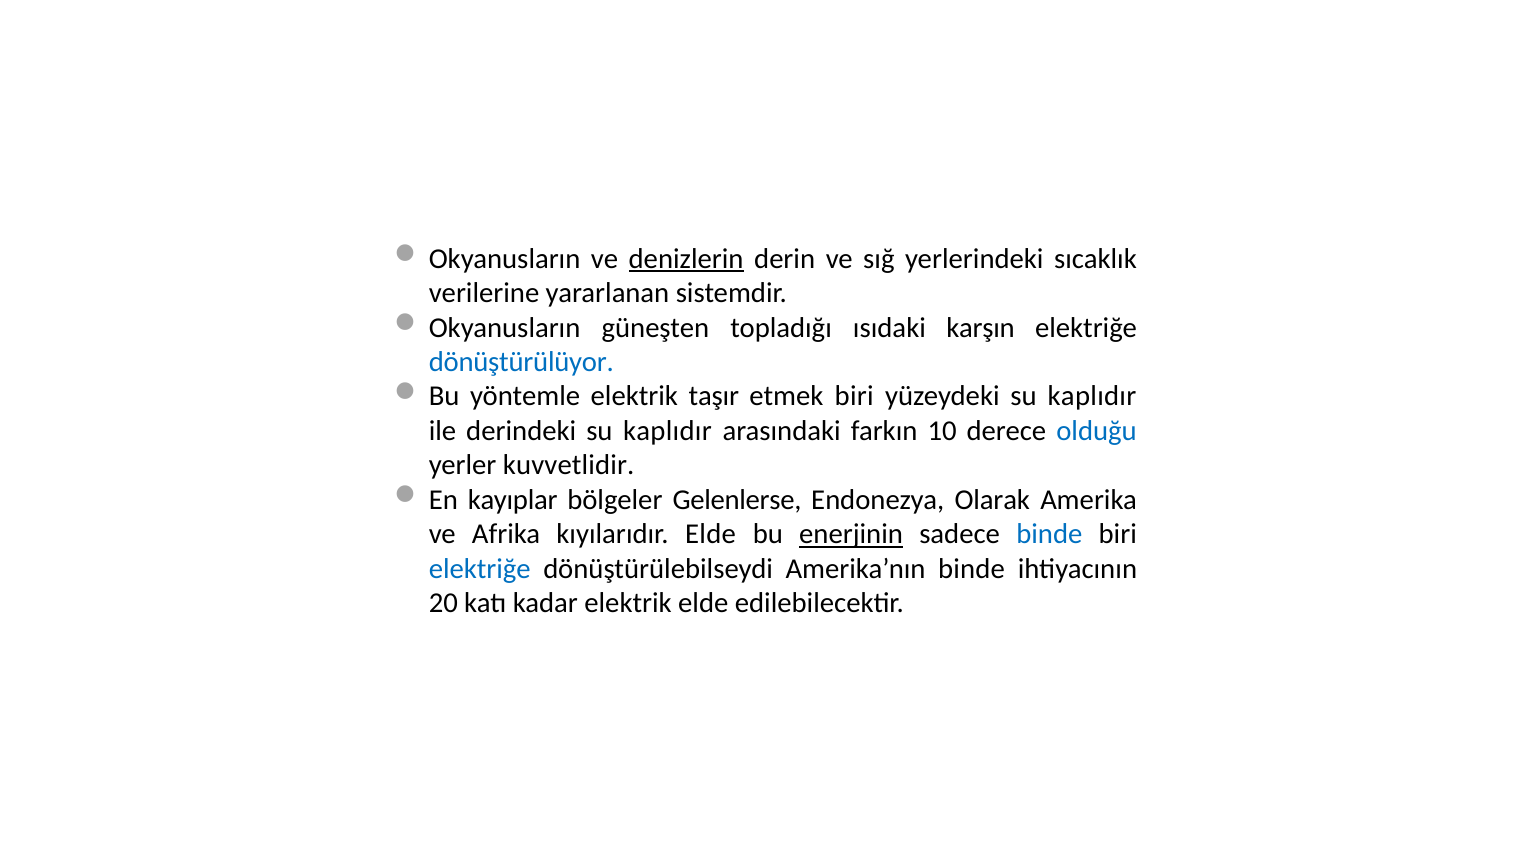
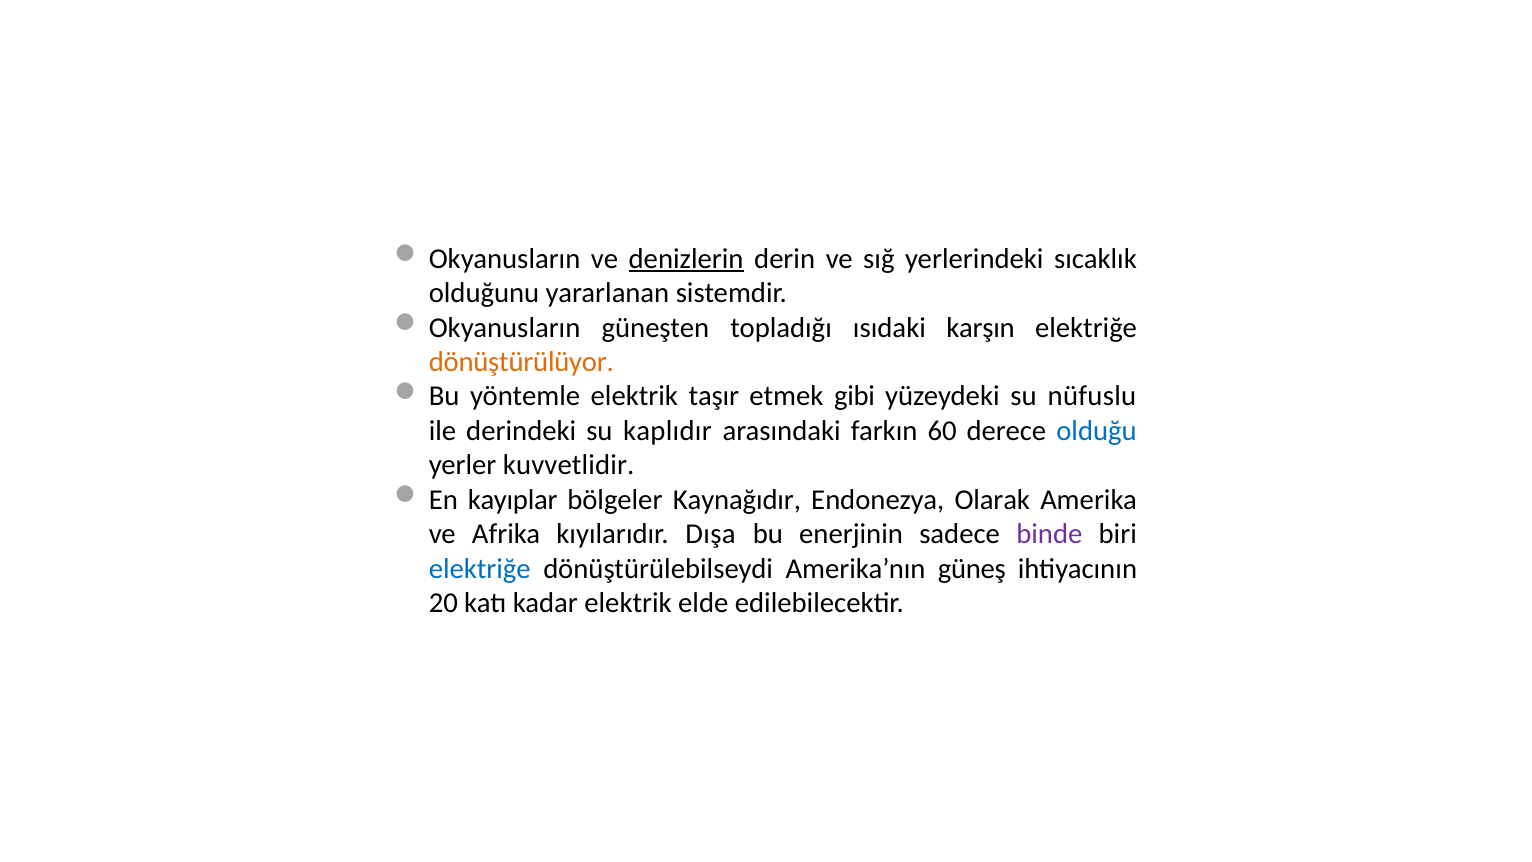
verilerine: verilerine -> olduğunu
dönüştürülüyor colour: blue -> orange
etmek biri: biri -> gibi
yüzeydeki su kaplıdır: kaplıdır -> nüfuslu
10: 10 -> 60
Gelenlerse: Gelenlerse -> Kaynağıdır
kıyılarıdır Elde: Elde -> Dışa
enerjinin underline: present -> none
binde at (1049, 534) colour: blue -> purple
Amerika’nın binde: binde -> güneş
